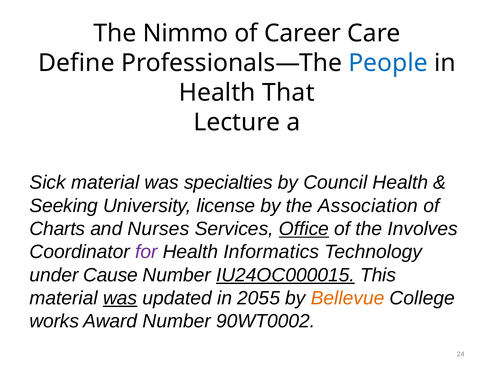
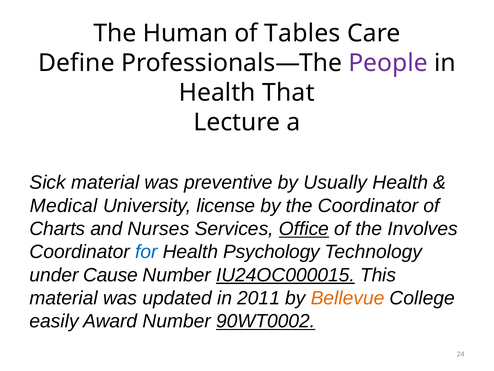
Nimmo: Nimmo -> Human
Career: Career -> Tables
People colour: blue -> purple
specialties: specialties -> preventive
Council: Council -> Usually
Seeking: Seeking -> Medical
the Association: Association -> Coordinator
for colour: purple -> blue
Informatics: Informatics -> Psychology
was at (120, 298) underline: present -> none
2055: 2055 -> 2011
works: works -> easily
90WT0002 underline: none -> present
